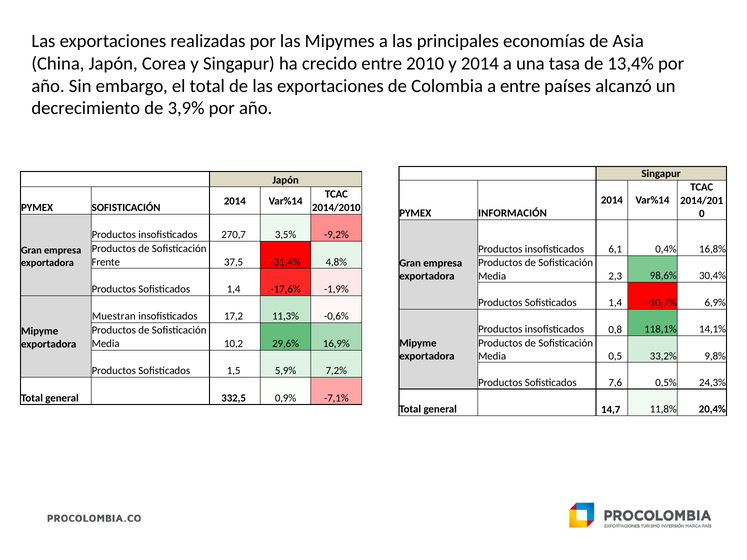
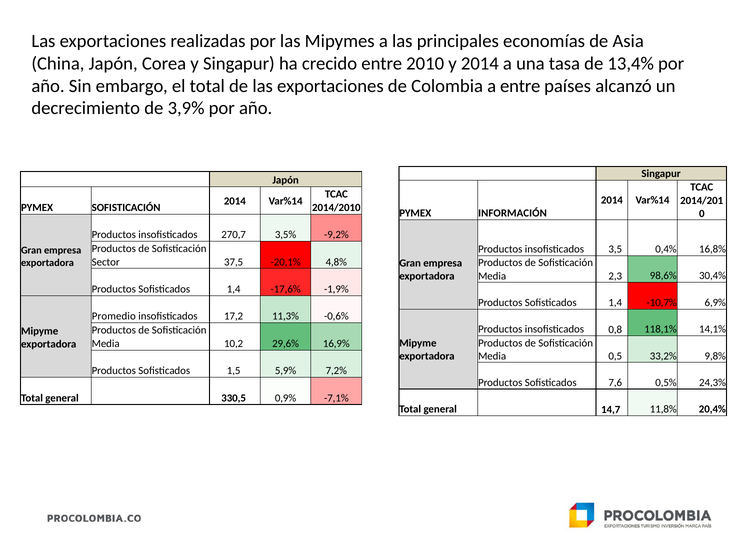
6,1: 6,1 -> 3,5
Frente: Frente -> Sector
-31,4%: -31,4% -> -20,1%
Muestran: Muestran -> Promedio
332,5: 332,5 -> 330,5
